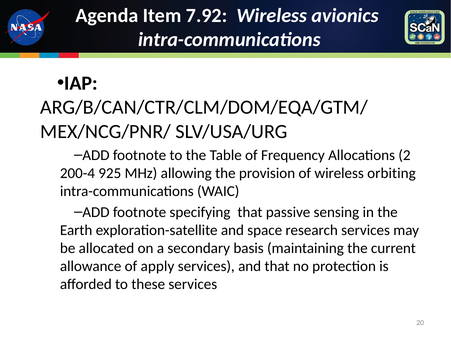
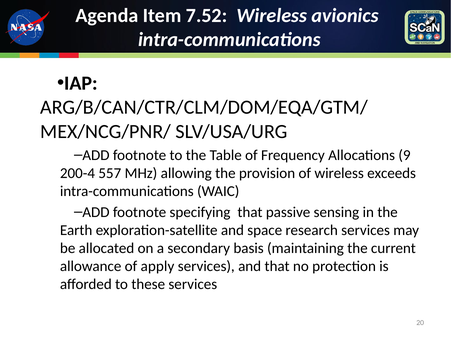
7.92: 7.92 -> 7.52
2: 2 -> 9
925: 925 -> 557
orbiting: orbiting -> exceeds
